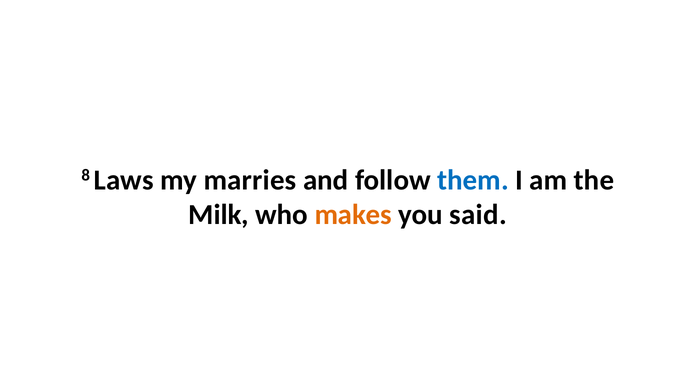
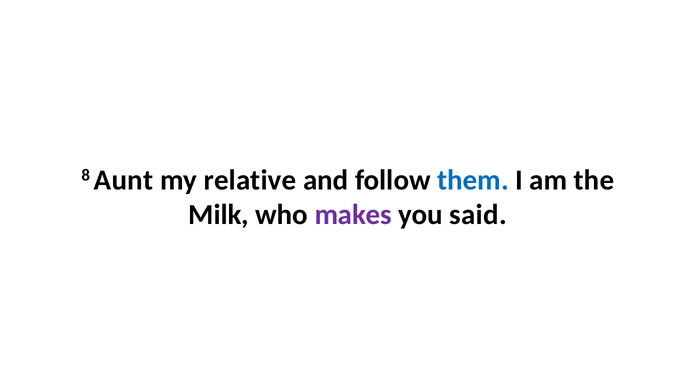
Laws: Laws -> Aunt
marries: marries -> relative
makes colour: orange -> purple
